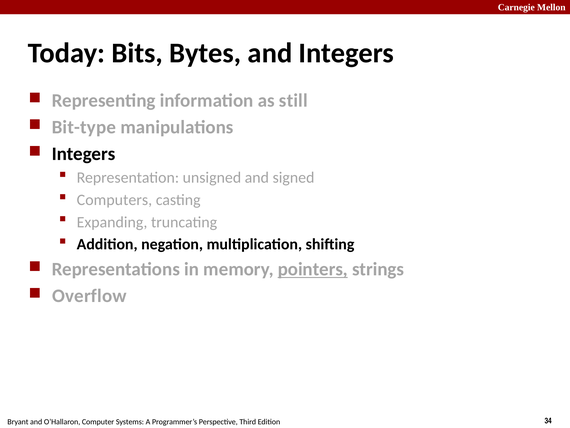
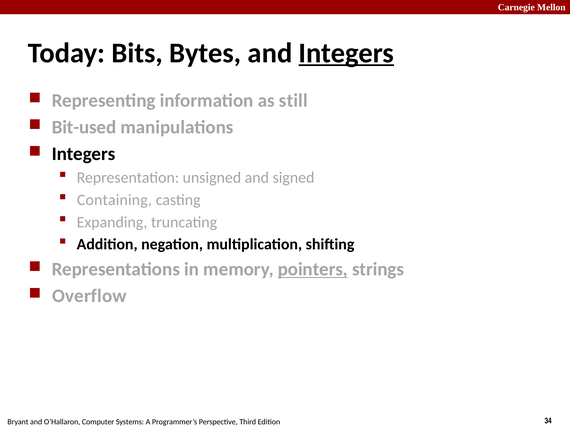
Integers at (346, 53) underline: none -> present
Bit-type: Bit-type -> Bit-used
Computers: Computers -> Containing
